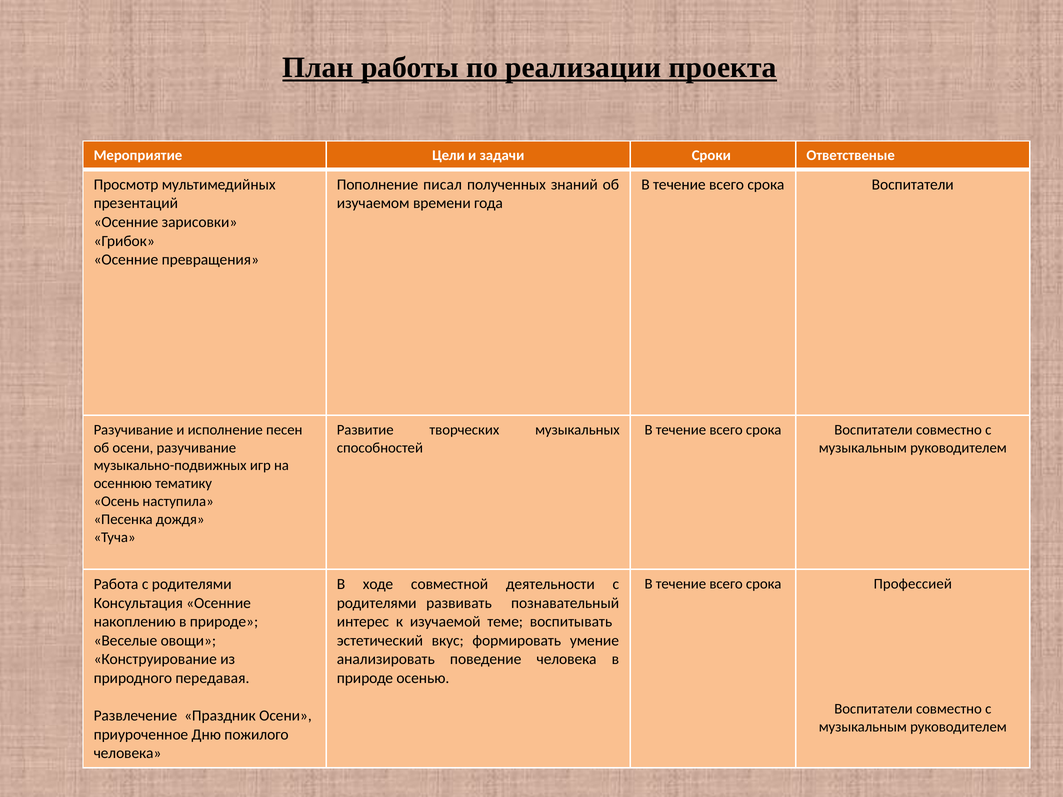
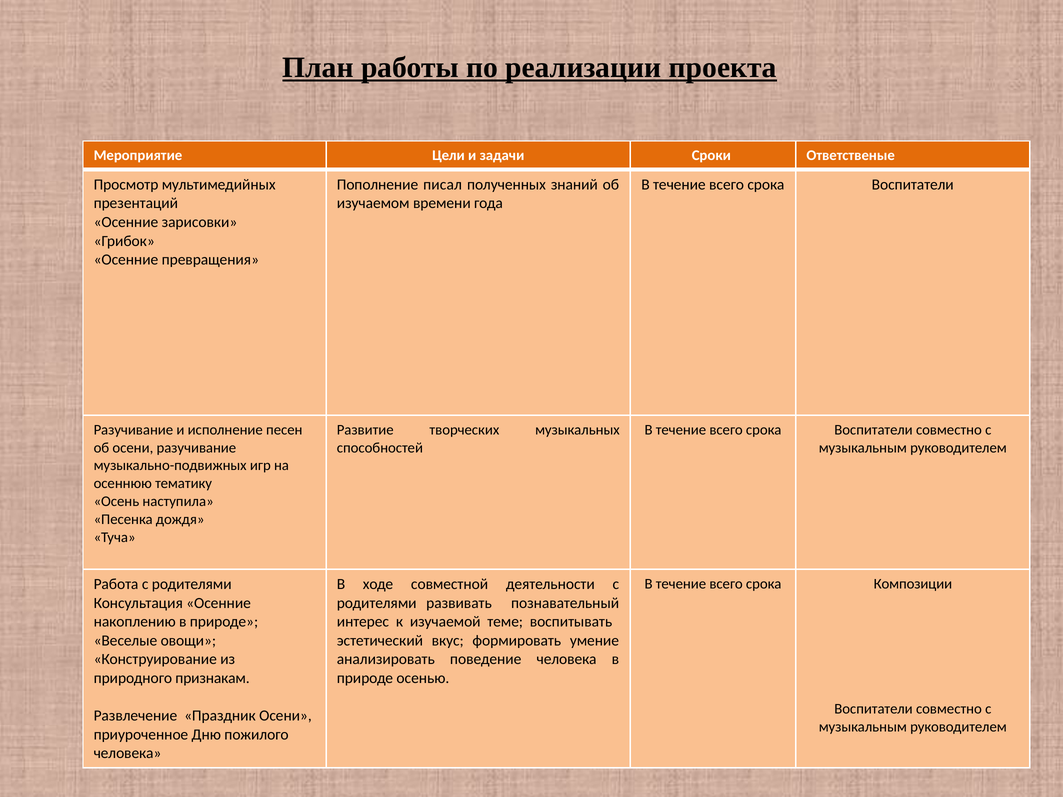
Профессией: Профессией -> Композиции
передавая: передавая -> признакам
